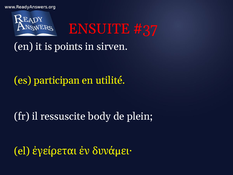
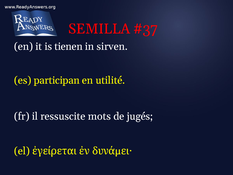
ENSUITE: ENSUITE -> SEMILLA
points: points -> tienen
body: body -> mots
plein: plein -> jugés
